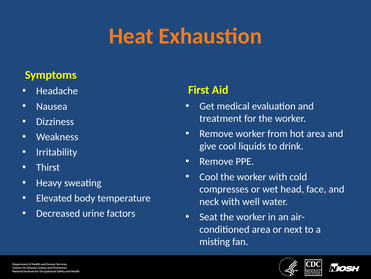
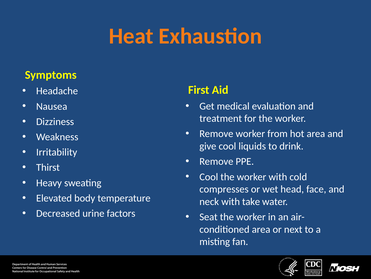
well: well -> take
